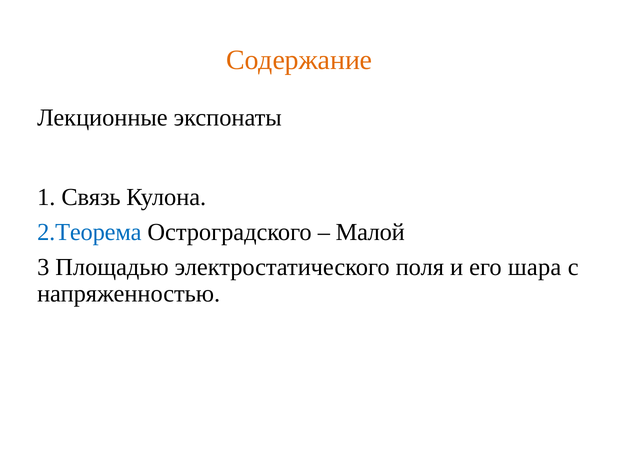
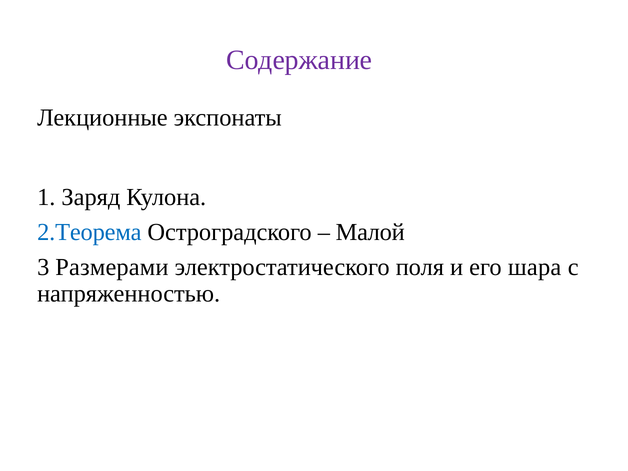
Содержание colour: orange -> purple
Связь: Связь -> Заряд
Площадью: Площадью -> Размерами
